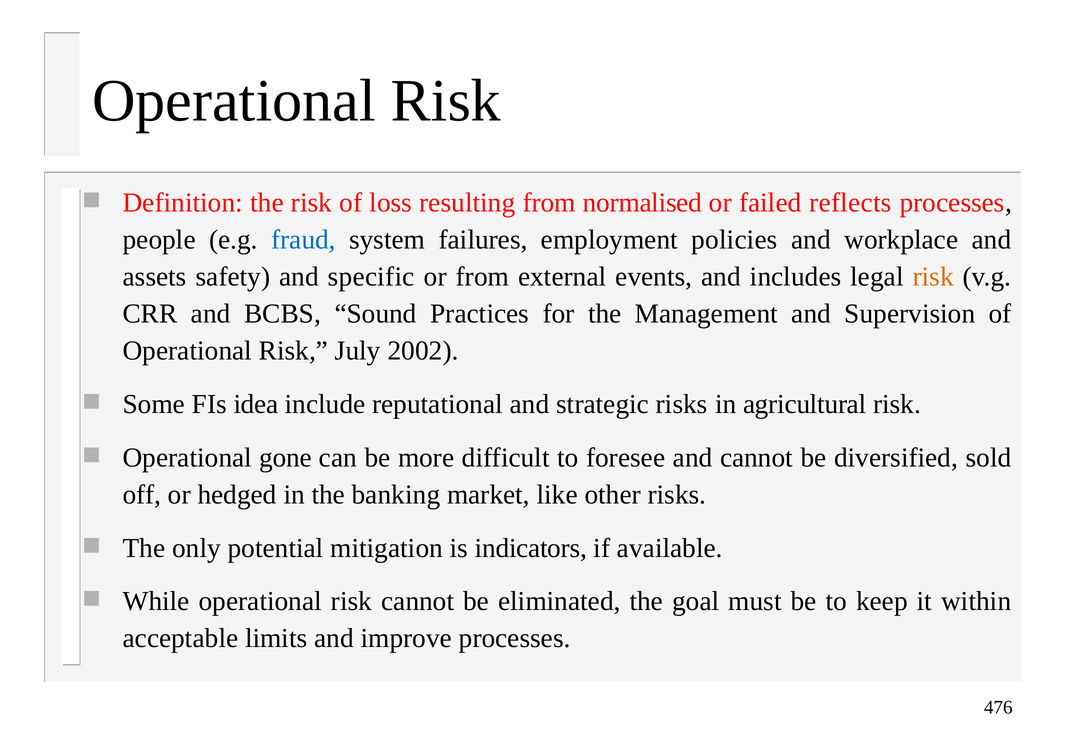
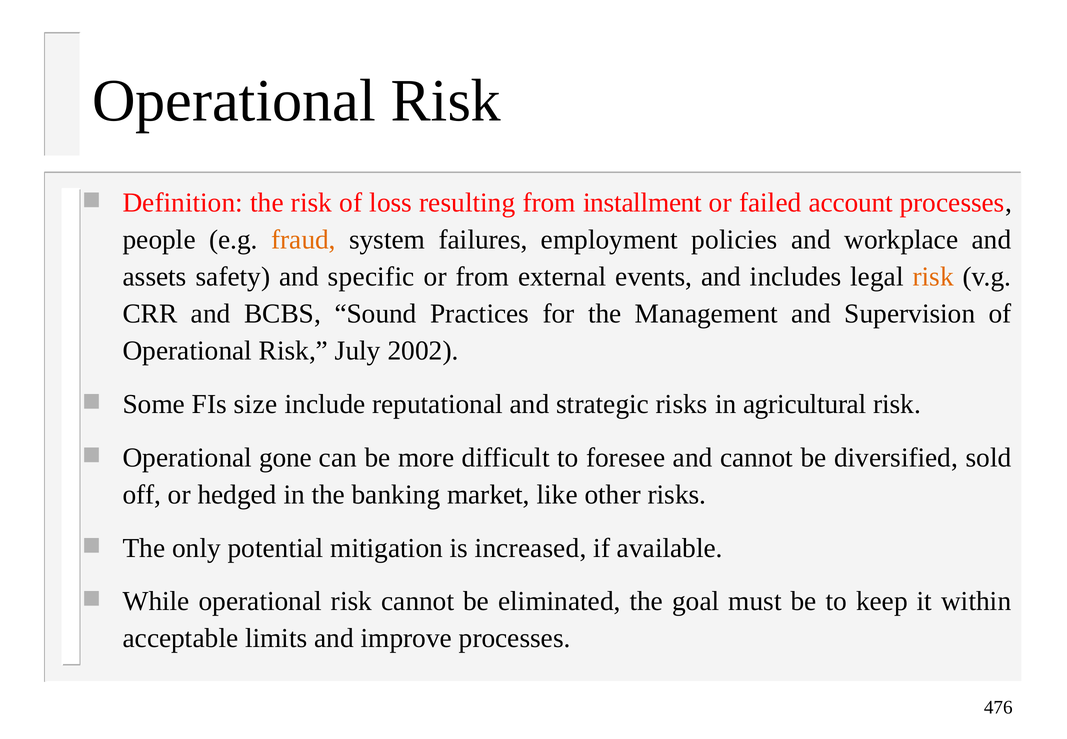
normalised: normalised -> installment
reflects: reflects -> account
fraud colour: blue -> orange
idea: idea -> size
indicators: indicators -> increased
